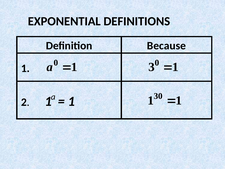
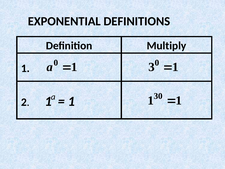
Because: Because -> Multiply
